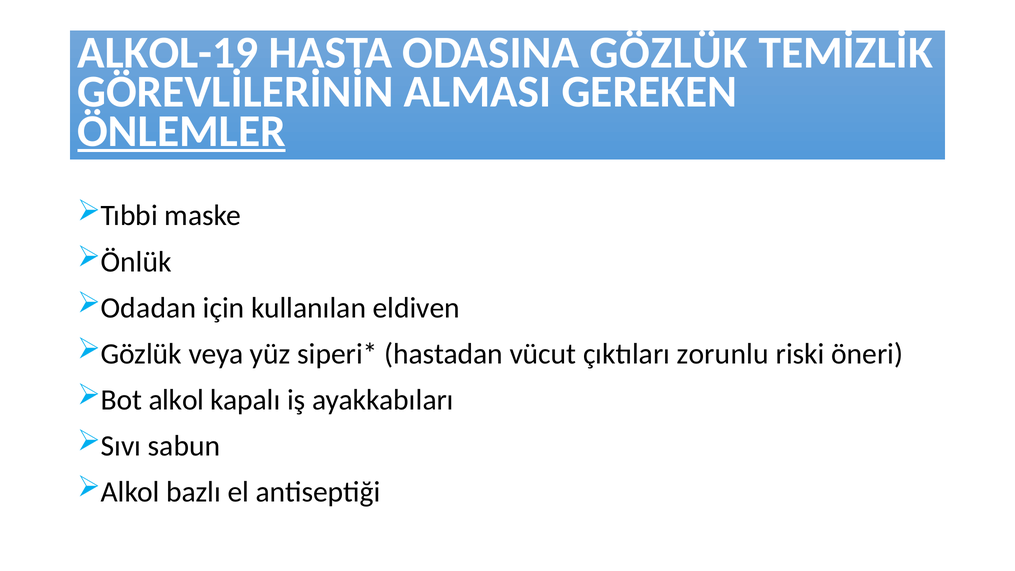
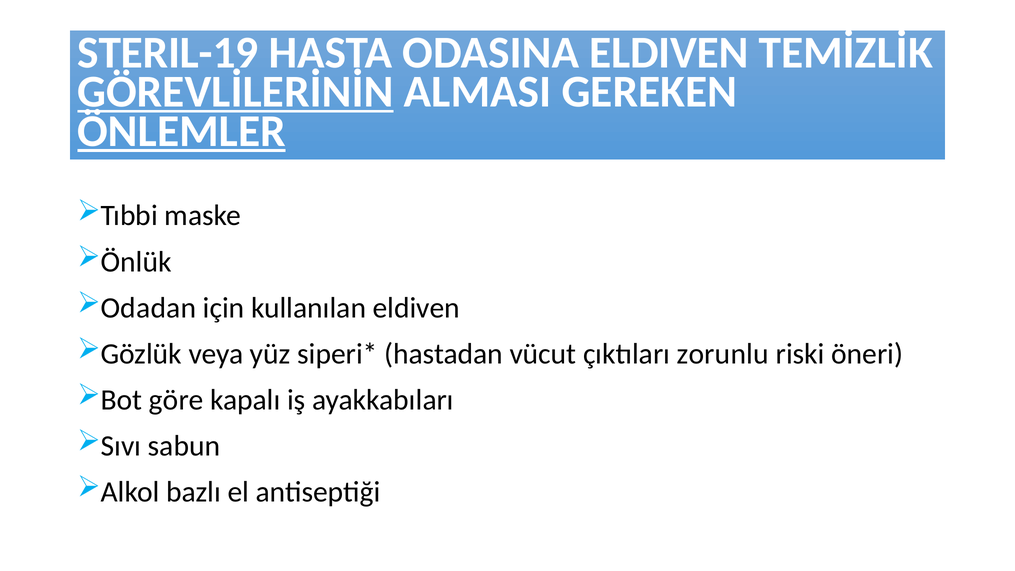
ALKOL-19: ALKOL-19 -> STERIL-19
ODASINA GÖZLÜK: GÖZLÜK -> ELDIVEN
GÖREVLİLERİNİN underline: none -> present
Bot alkol: alkol -> göre
